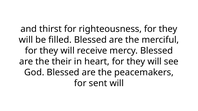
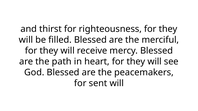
their: their -> path
